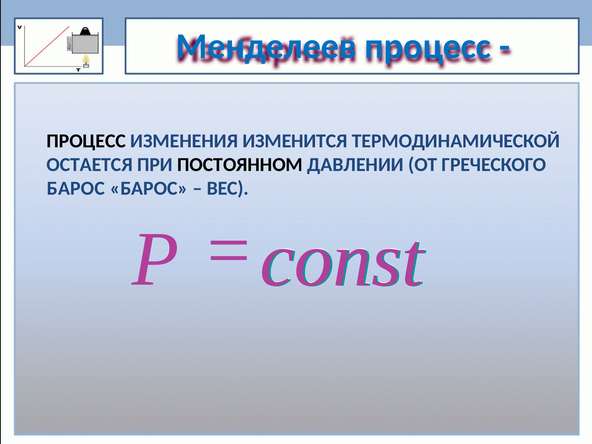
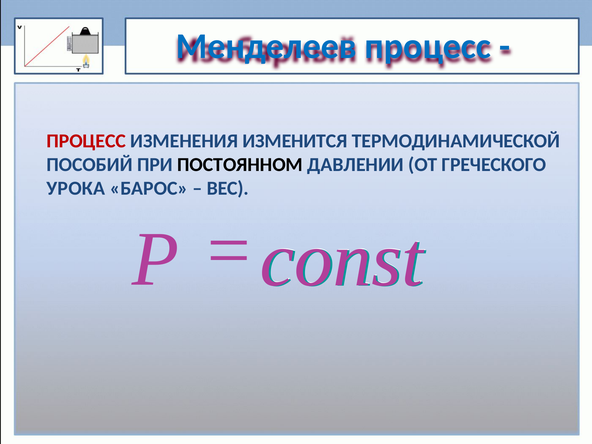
ПРОЦЕСС at (86, 141) colour: black -> red
ОСТАЕТСЯ: ОСТАЕТСЯ -> ПОСОБИЙ
БАРОС at (76, 188): БАРОС -> УРОКА
